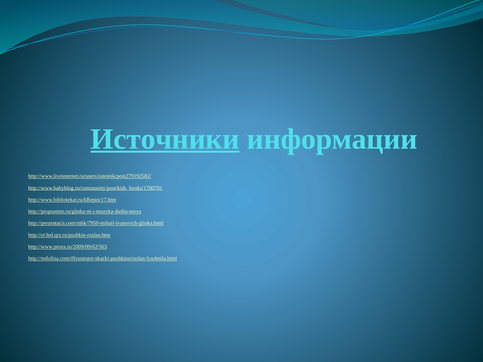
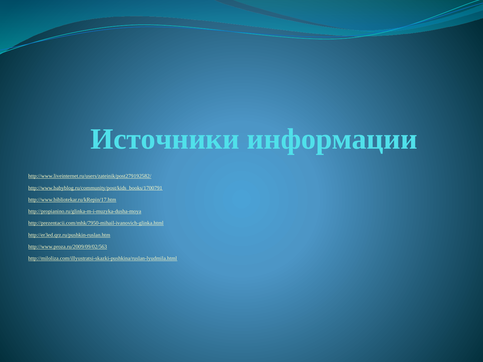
Источники underline: present -> none
